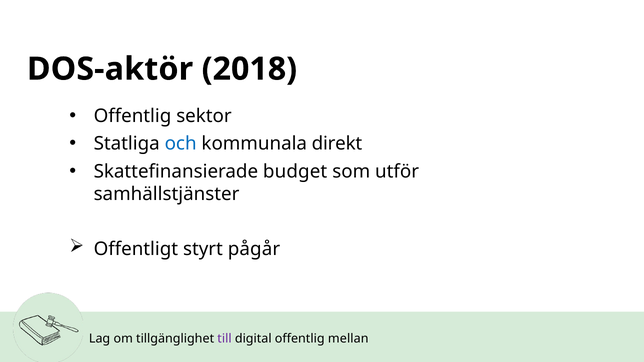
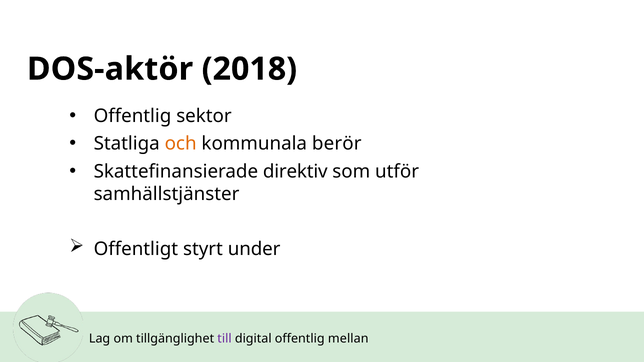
och colour: blue -> orange
direkt: direkt -> berör
budget: budget -> direktiv
pågår: pågår -> under
